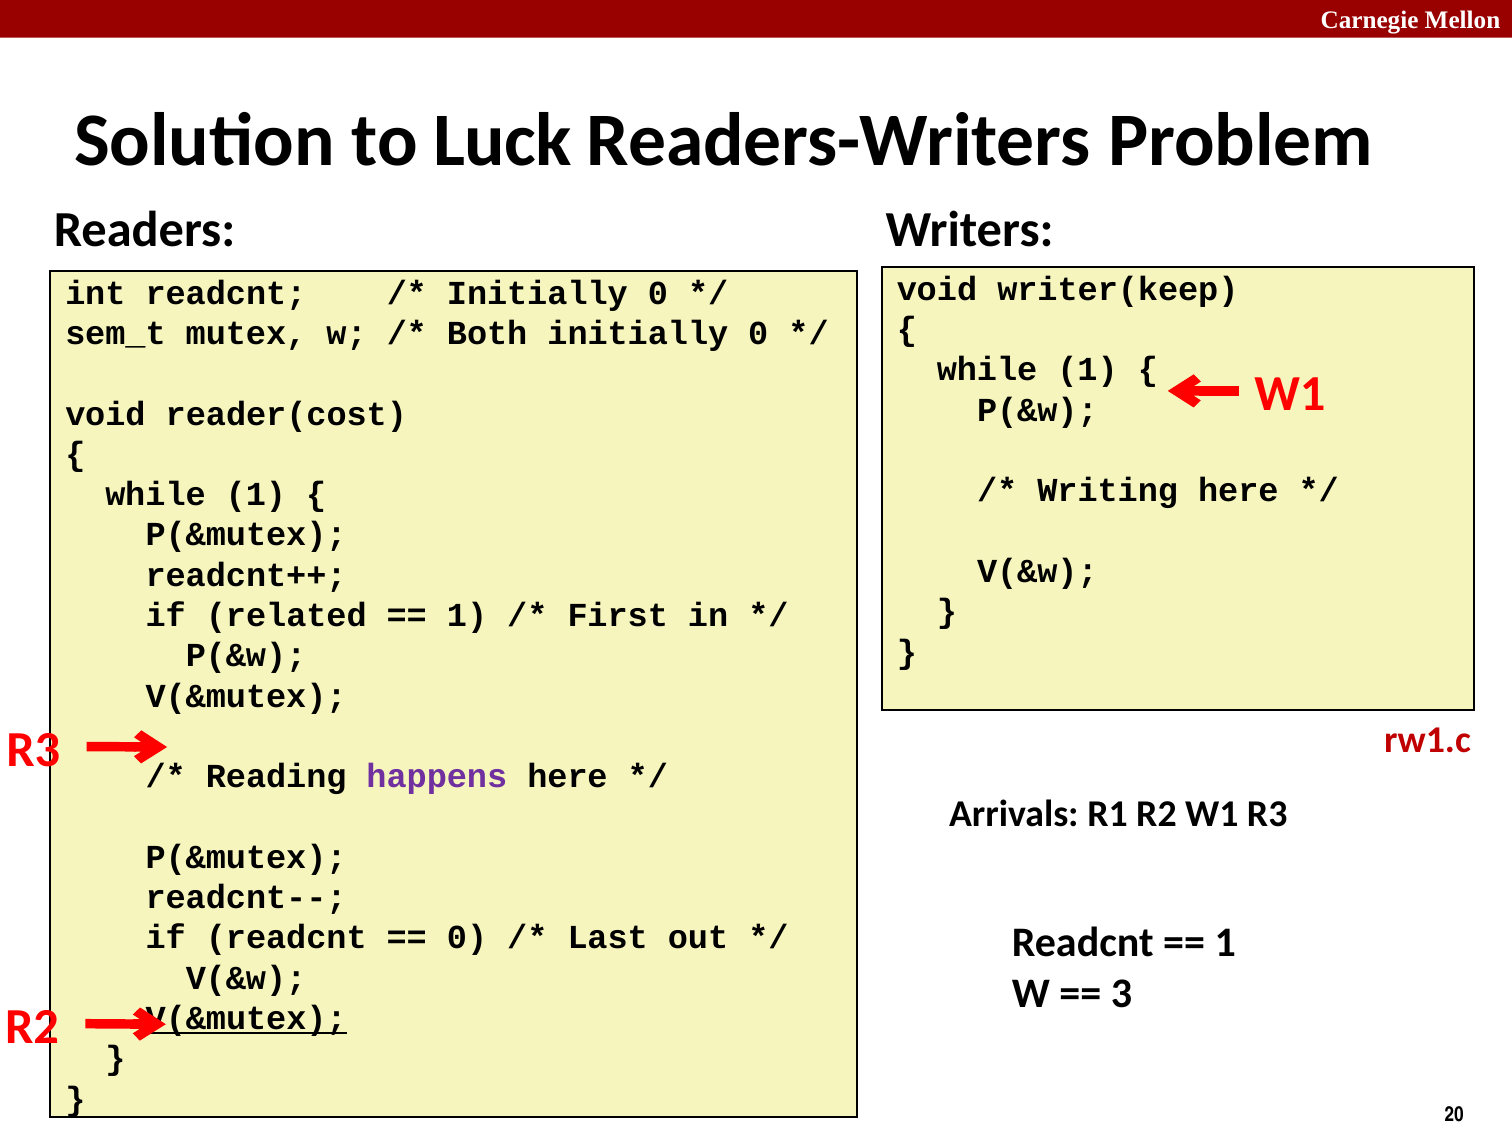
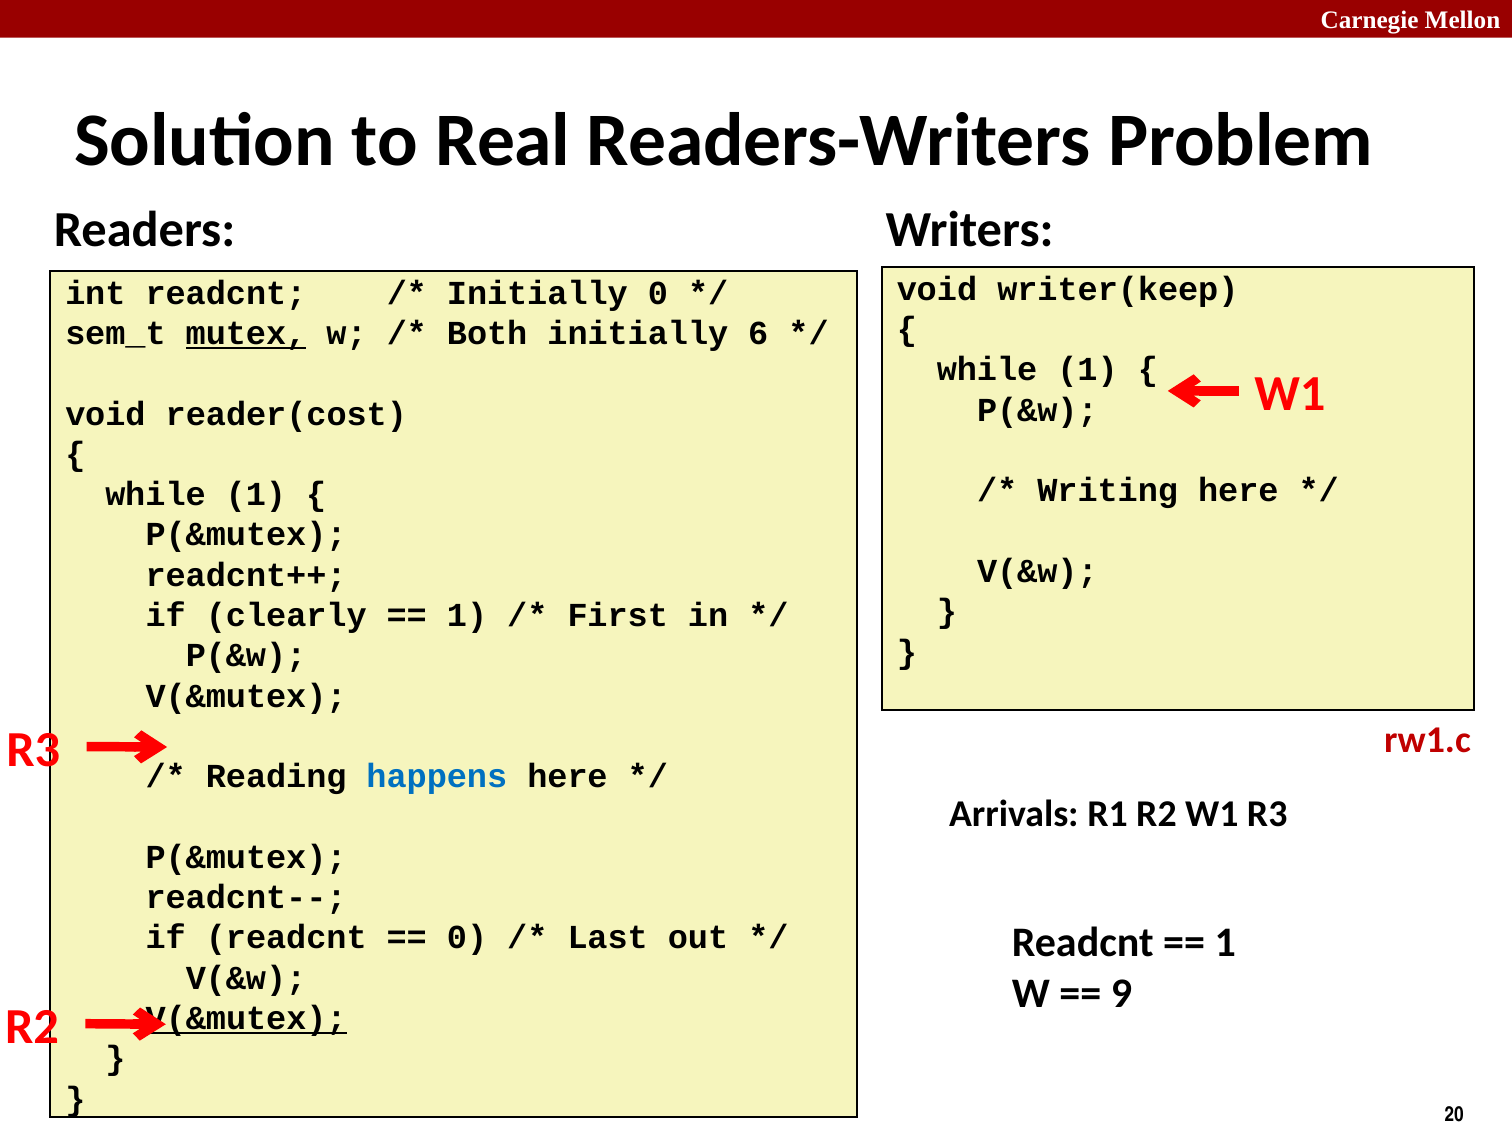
Luck: Luck -> Real
mutex underline: none -> present
Both initially 0: 0 -> 6
related: related -> clearly
happens colour: purple -> blue
3: 3 -> 9
